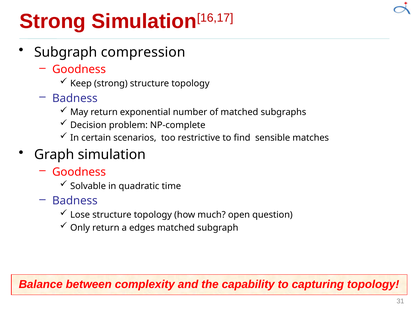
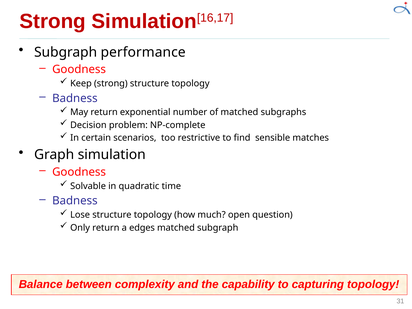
compression: compression -> performance
